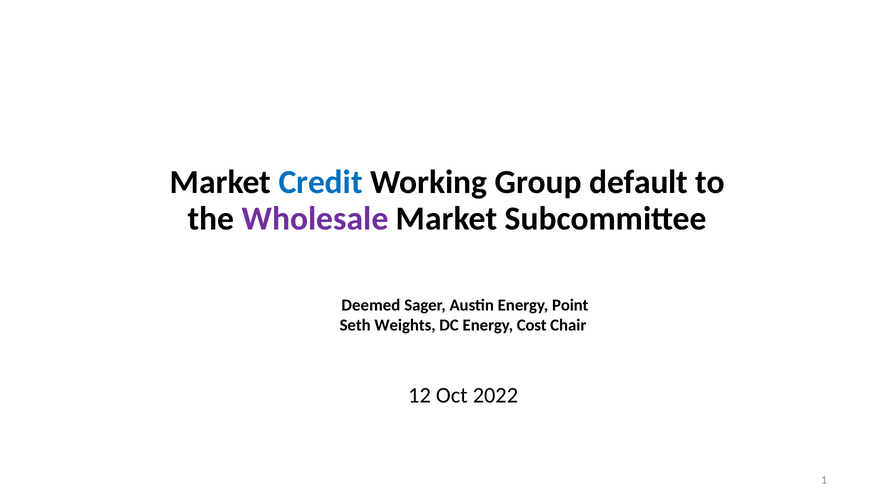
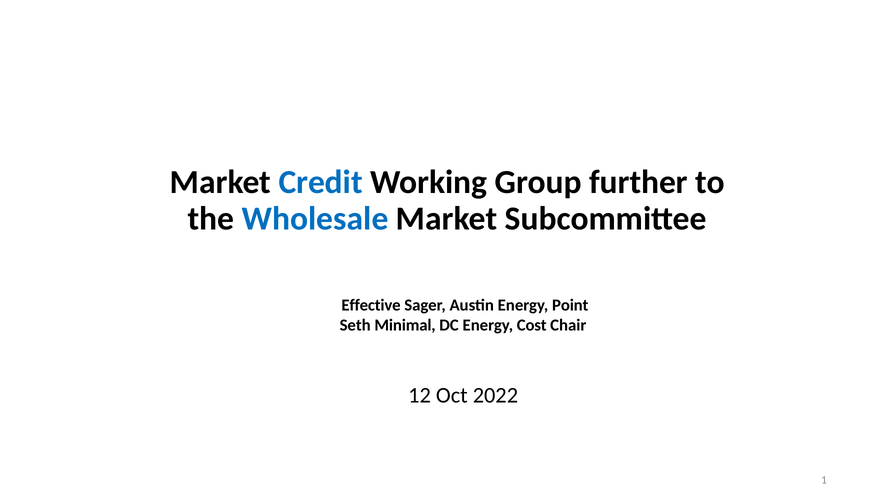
default: default -> further
Wholesale colour: purple -> blue
Deemed: Deemed -> Effective
Weights: Weights -> Minimal
